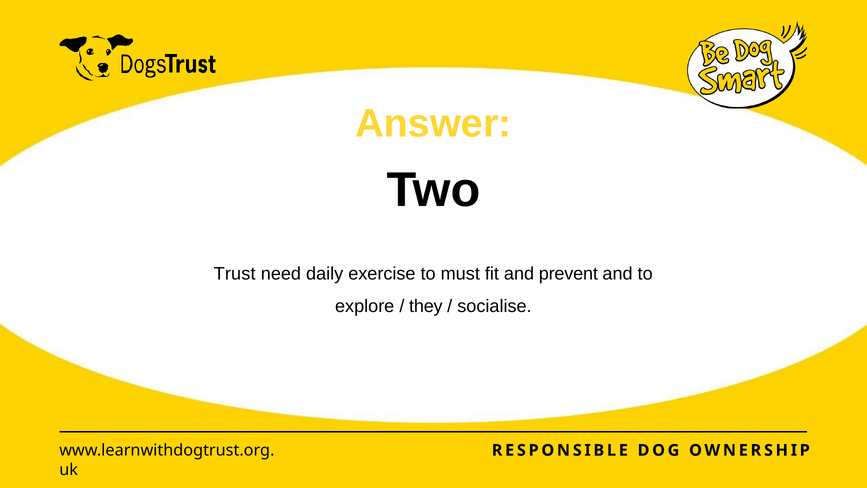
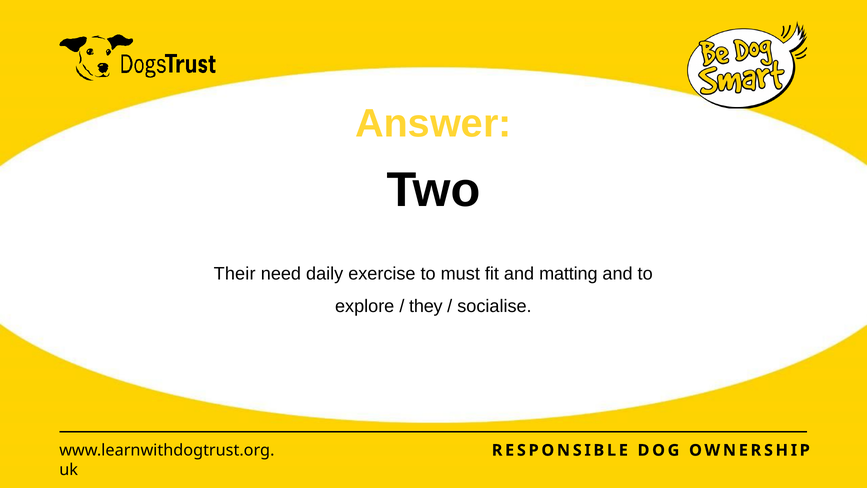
Trust: Trust -> Their
prevent: prevent -> matting
